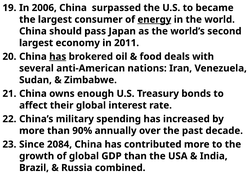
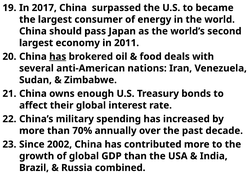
2006: 2006 -> 2017
energy underline: present -> none
90%: 90% -> 70%
2084: 2084 -> 2002
